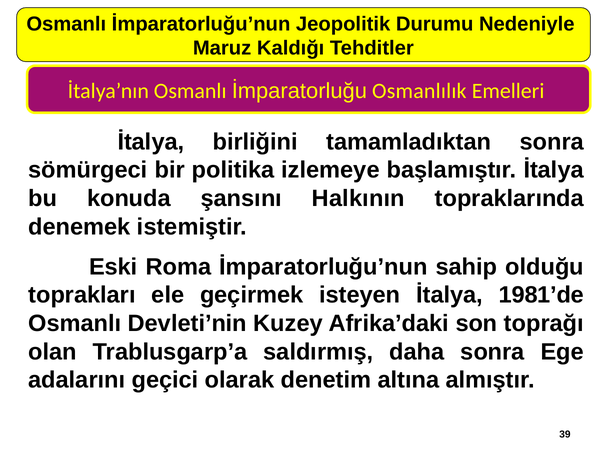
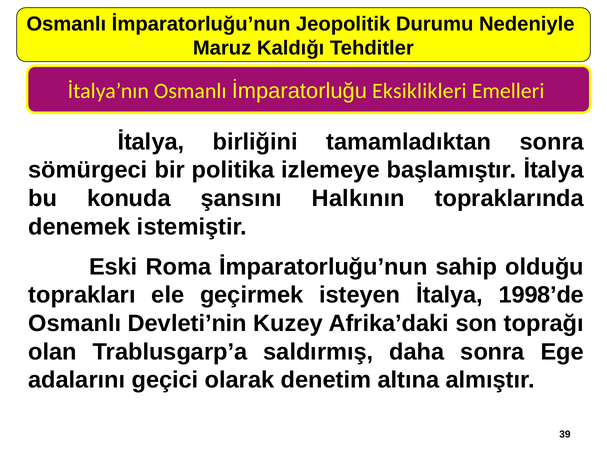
Osmanlılık: Osmanlılık -> Eksiklikleri
1981’de: 1981’de -> 1998’de
